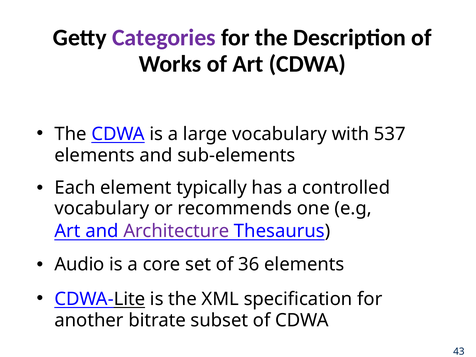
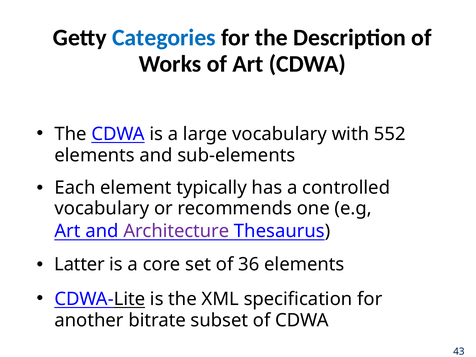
Categories colour: purple -> blue
537: 537 -> 552
Audio: Audio -> Latter
